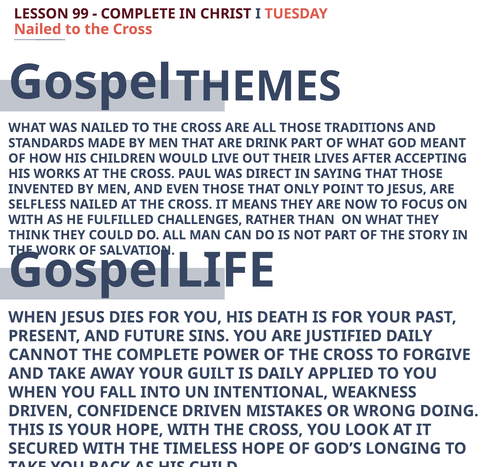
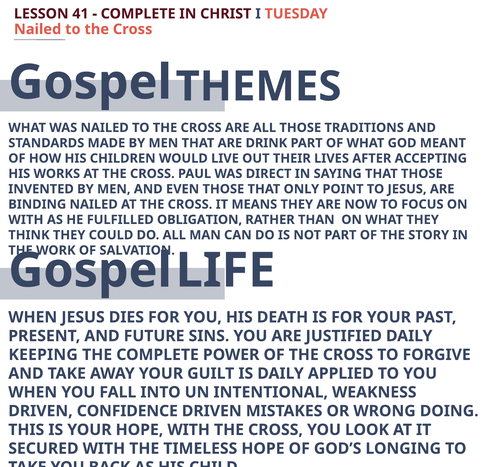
99: 99 -> 41
SELFLESS: SELFLESS -> BINDING
CHALLENGES: CHALLENGES -> OBLIGATION
CANNOT: CANNOT -> KEEPING
